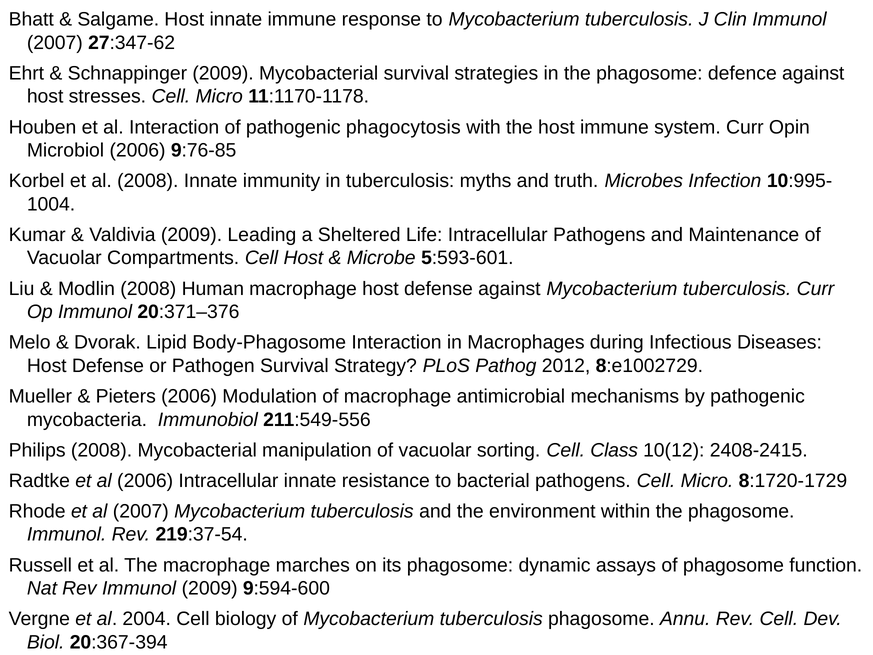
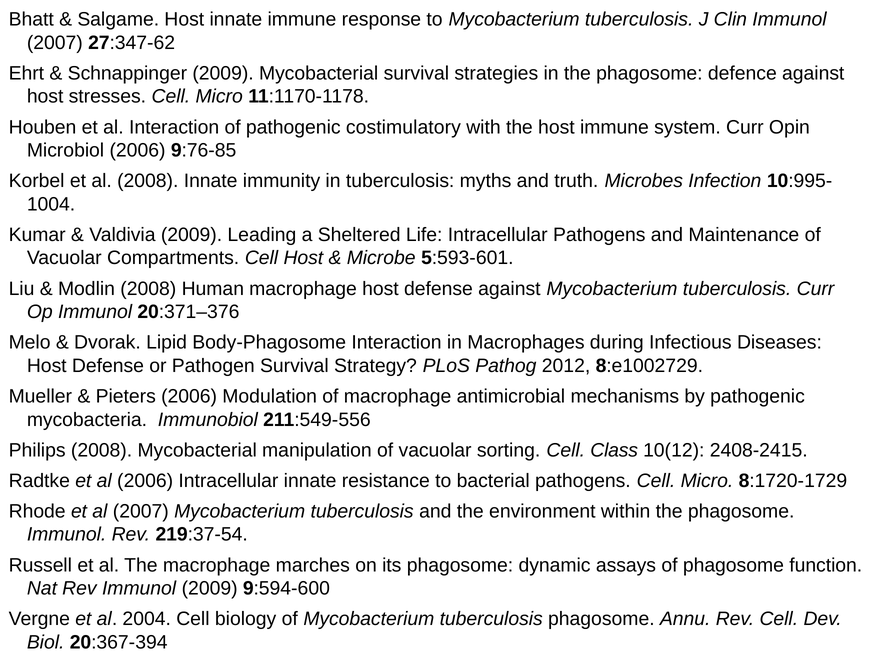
phagocytosis: phagocytosis -> costimulatory
